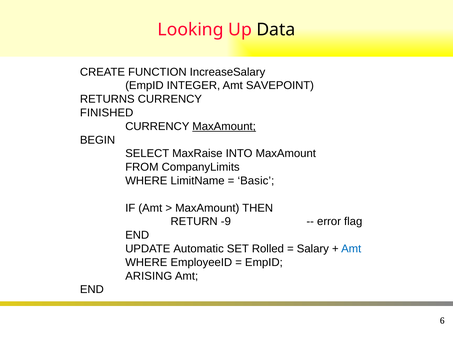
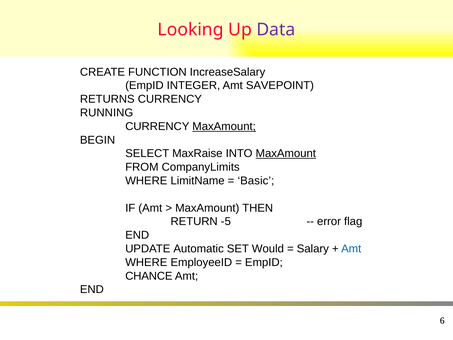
Data colour: black -> purple
FINISHED: FINISHED -> RUNNING
MaxAmount at (286, 153) underline: none -> present
-9: -9 -> -5
Rolled: Rolled -> Would
ARISING: ARISING -> CHANCE
